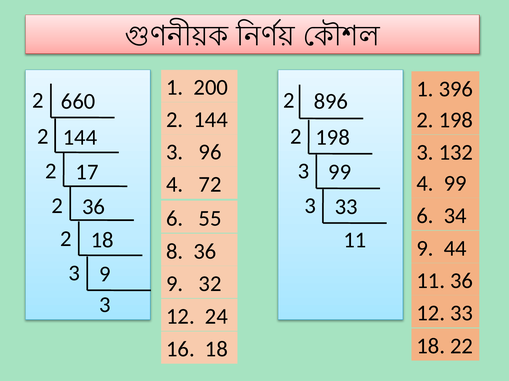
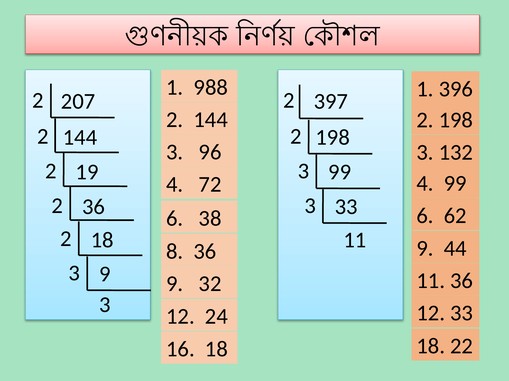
200: 200 -> 988
660: 660 -> 207
896: 896 -> 397
17: 17 -> 19
34: 34 -> 62
55: 55 -> 38
